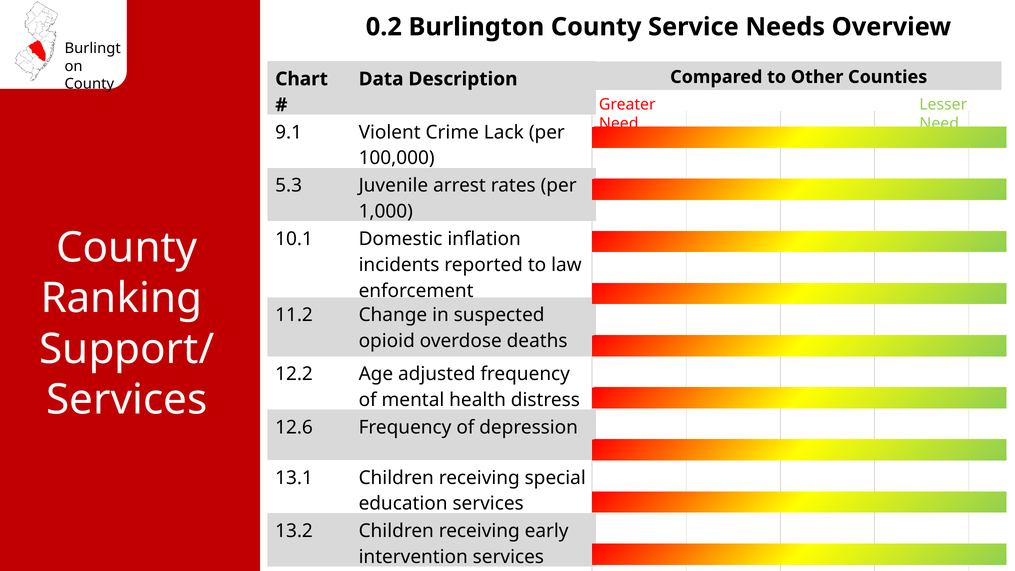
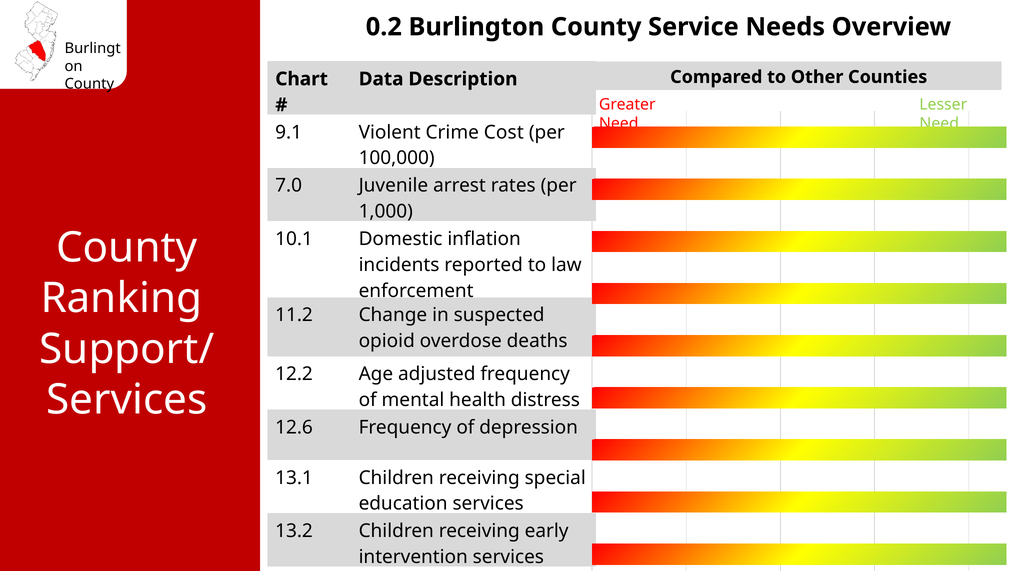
Lack: Lack -> Cost
5.3: 5.3 -> 7.0
